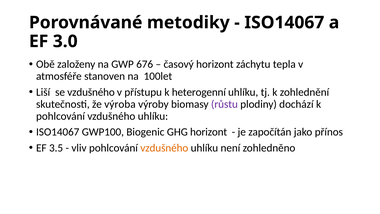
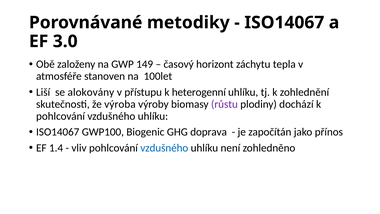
676: 676 -> 149
se vzdušného: vzdušného -> alokovány
GHG horizont: horizont -> doprava
3.5: 3.5 -> 1.4
vzdušného at (164, 148) colour: orange -> blue
